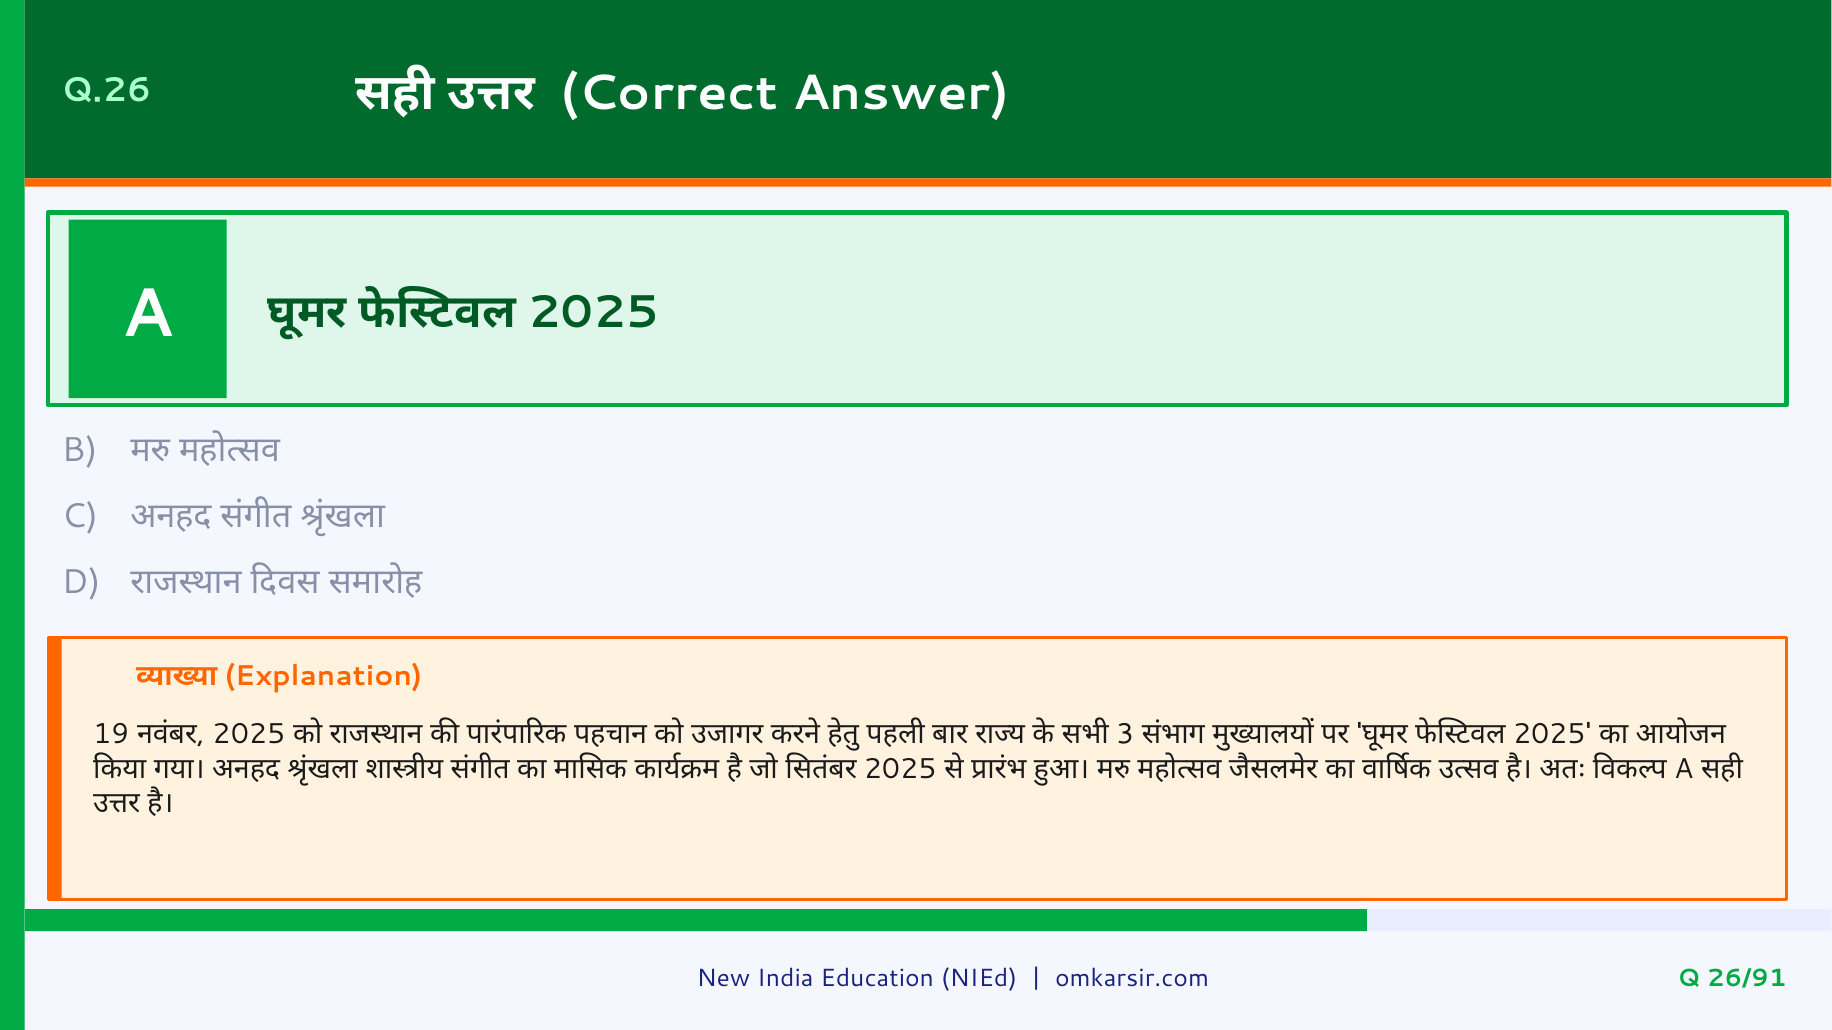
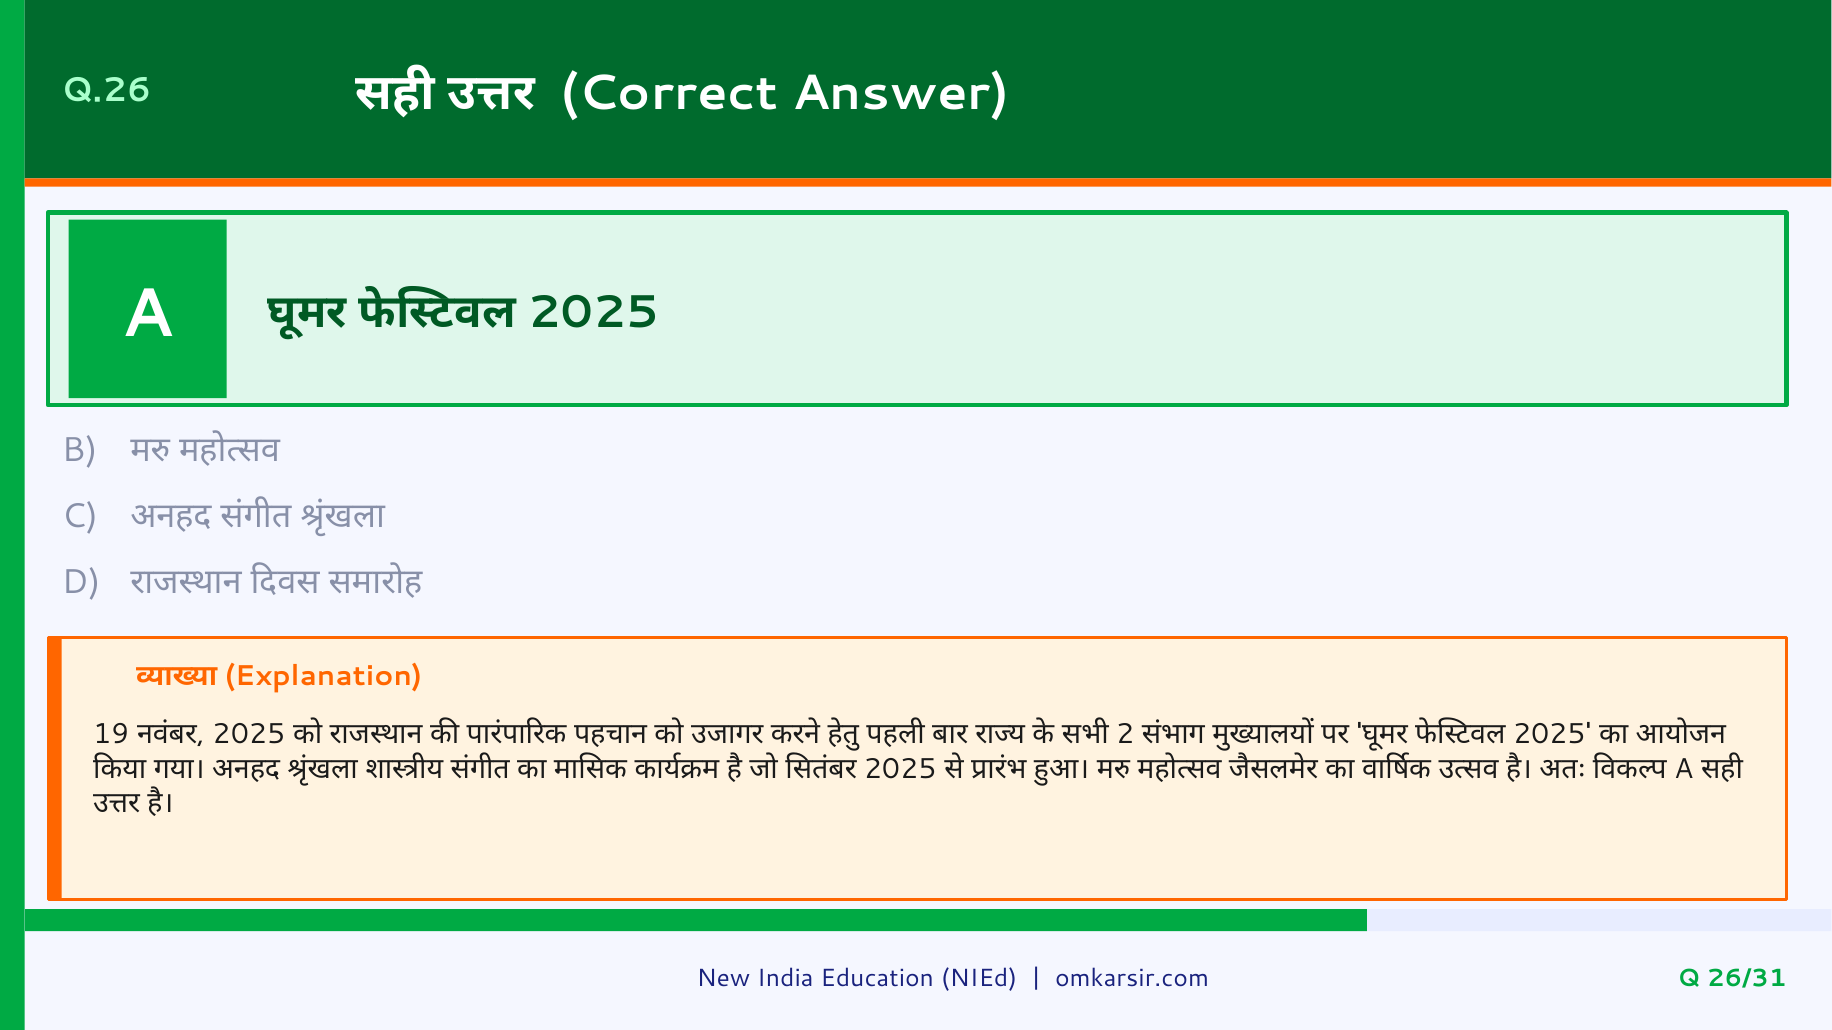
3: 3 -> 2
26/91: 26/91 -> 26/31
